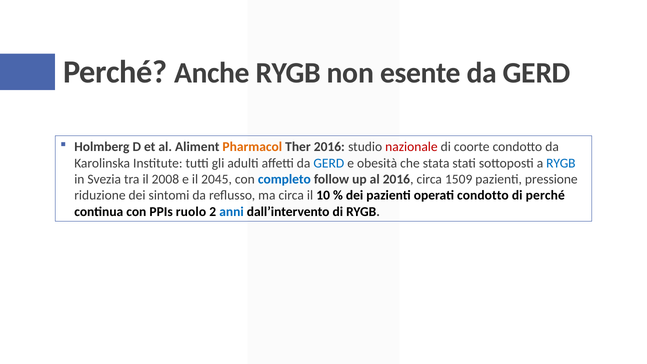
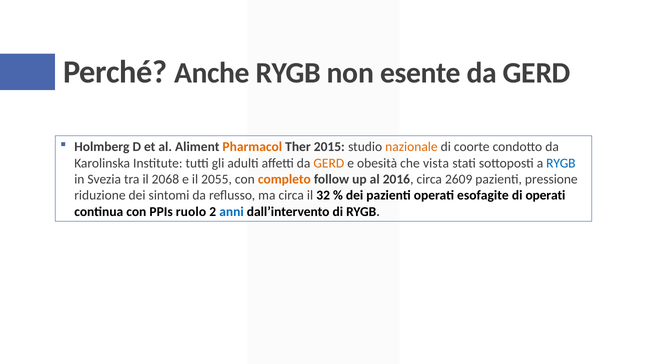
Ther 2016: 2016 -> 2015
nazionale colour: red -> orange
GERD at (329, 163) colour: blue -> orange
stata: stata -> vista
2008: 2008 -> 2068
2045: 2045 -> 2055
completo colour: blue -> orange
1509: 1509 -> 2609
10: 10 -> 32
operati condotto: condotto -> esofagite
di perché: perché -> operati
